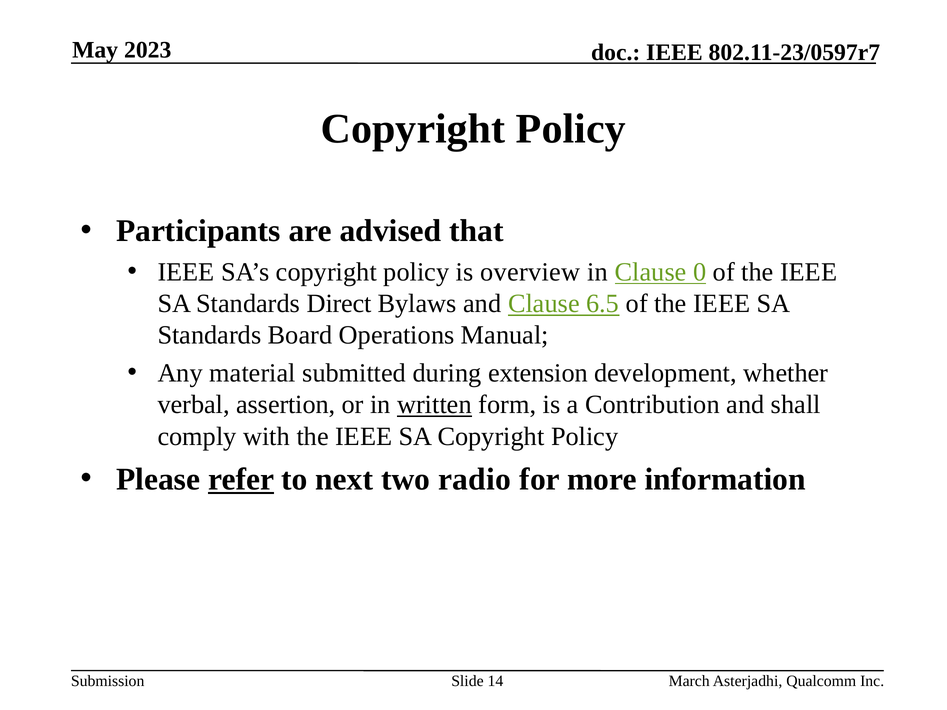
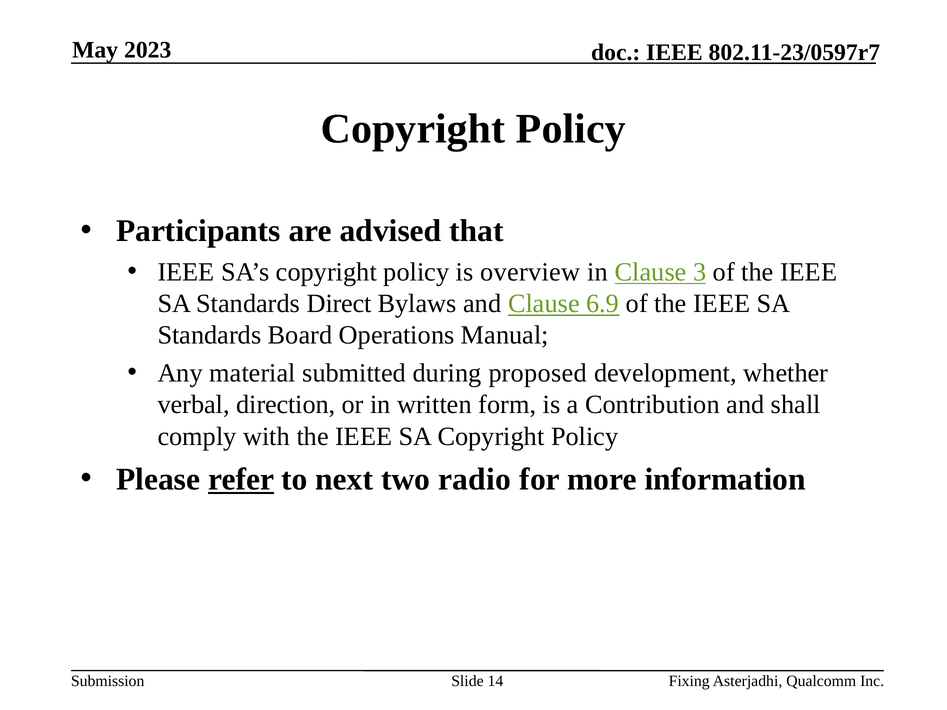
0: 0 -> 3
6.5: 6.5 -> 6.9
extension: extension -> proposed
assertion: assertion -> direction
written underline: present -> none
March: March -> Fixing
